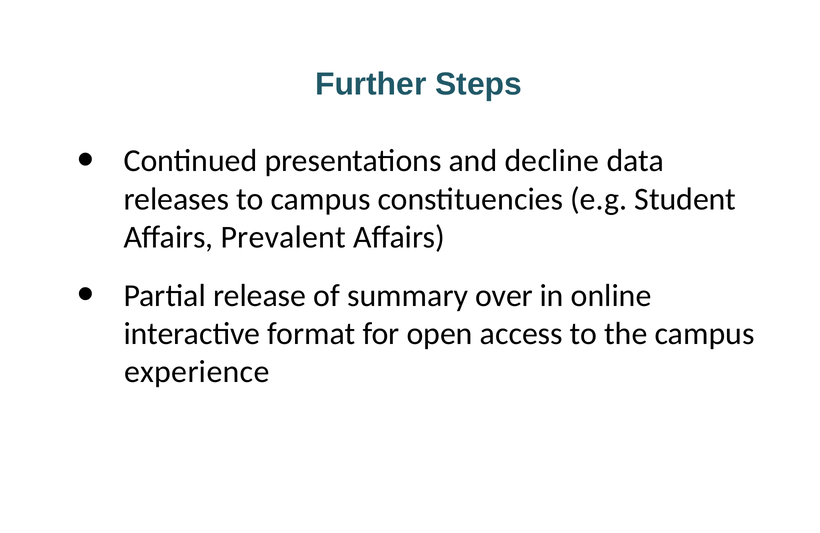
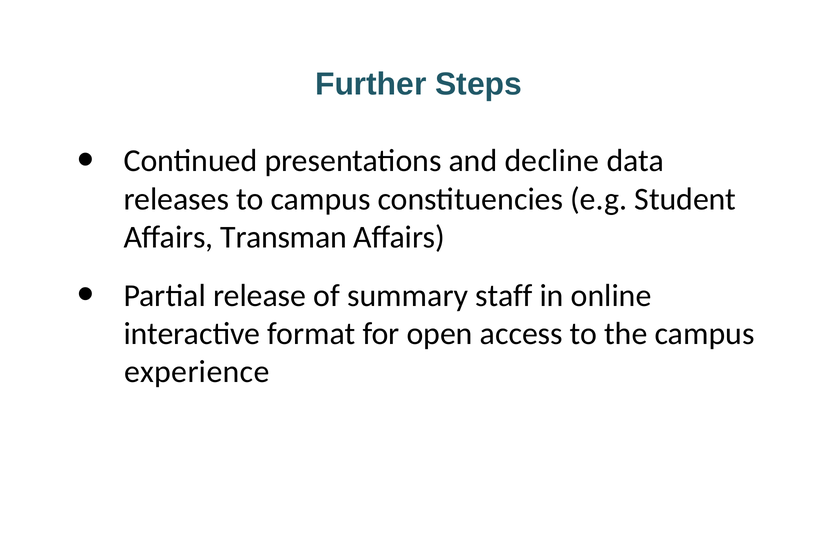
Prevalent: Prevalent -> Transman
over: over -> staff
